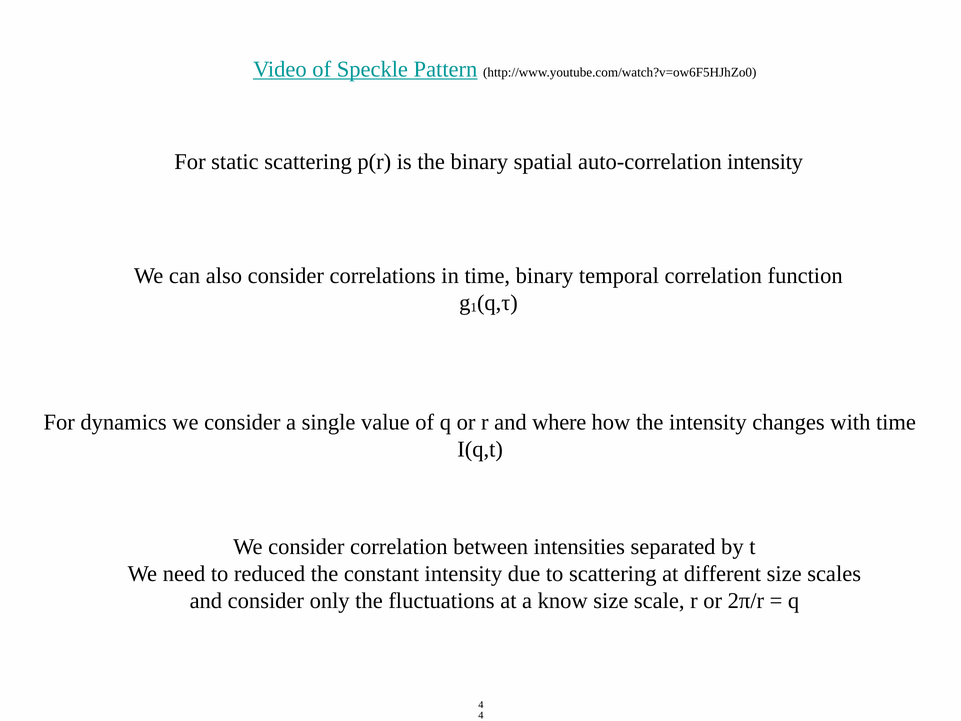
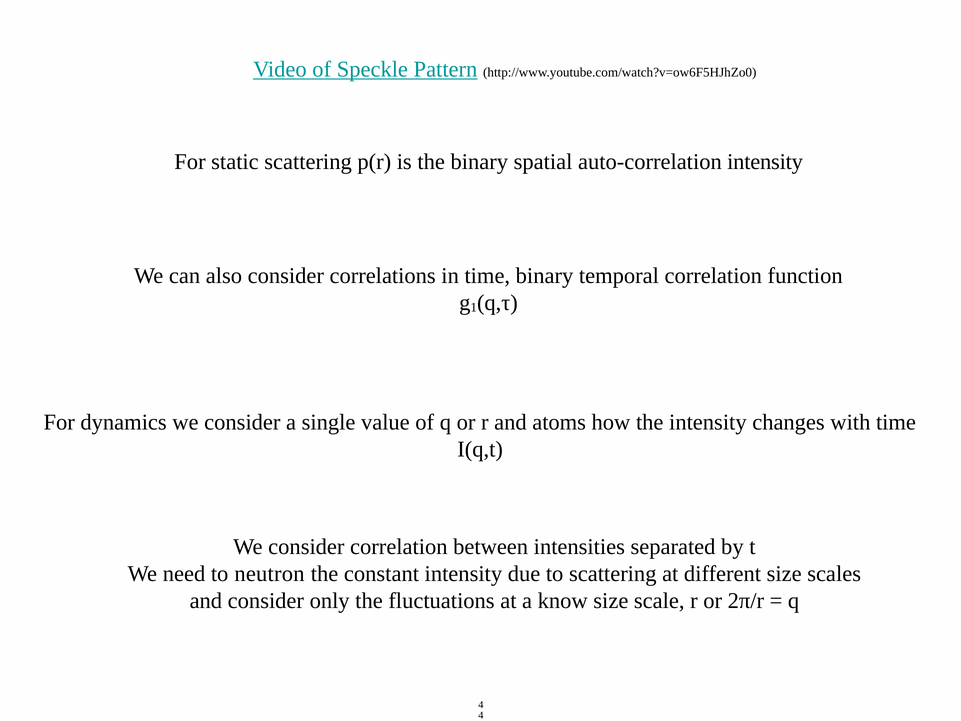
where: where -> atoms
reduced: reduced -> neutron
